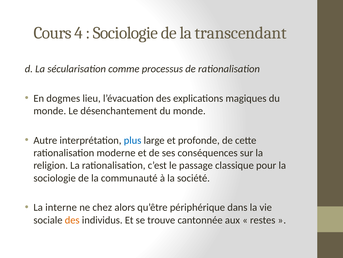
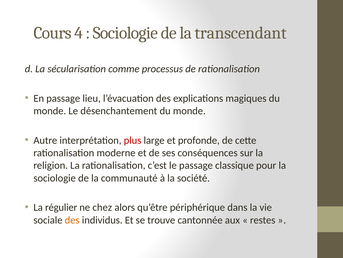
En dogmes: dogmes -> passage
plus colour: blue -> red
interne: interne -> régulier
